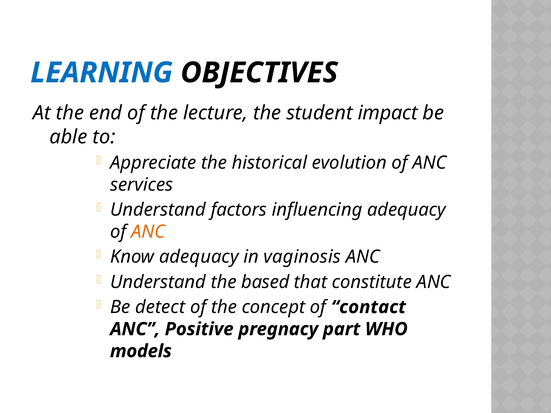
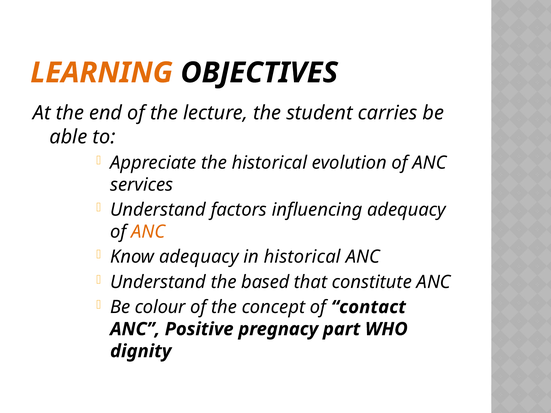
LEARNING colour: blue -> orange
impact: impact -> carries
in vaginosis: vaginosis -> historical
detect: detect -> colour
models: models -> dignity
